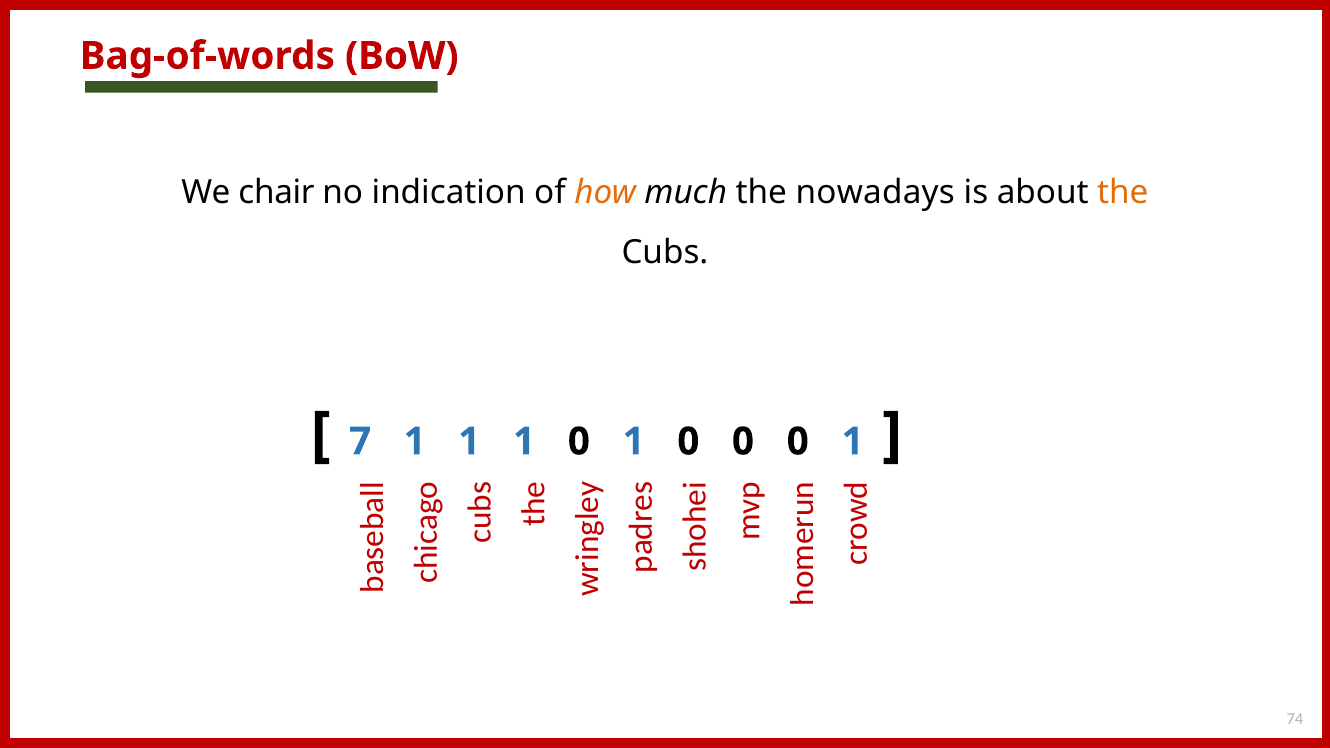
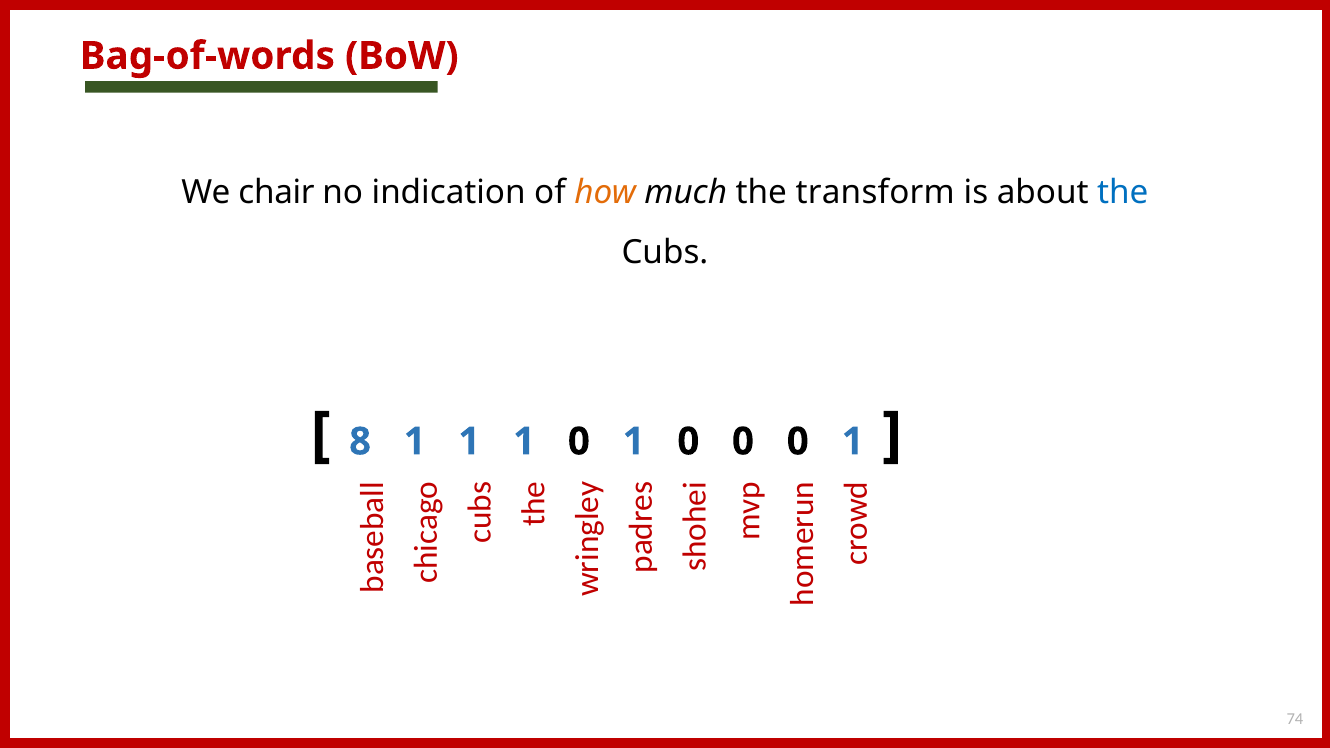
nowadays: nowadays -> transform
the at (1123, 192) colour: orange -> blue
7: 7 -> 8
